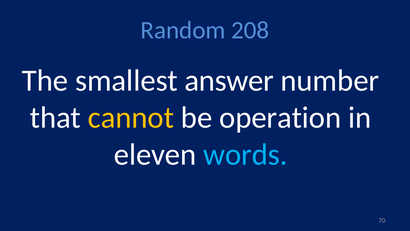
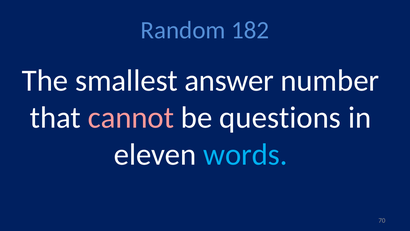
208: 208 -> 182
cannot colour: yellow -> pink
operation: operation -> questions
